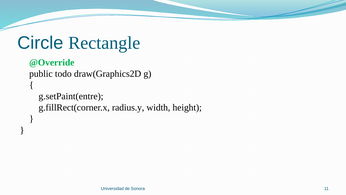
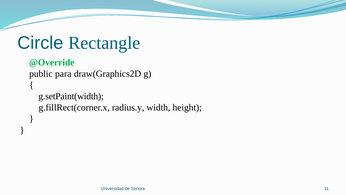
todo: todo -> para
g.setPaint(entre: g.setPaint(entre -> g.setPaint(width
